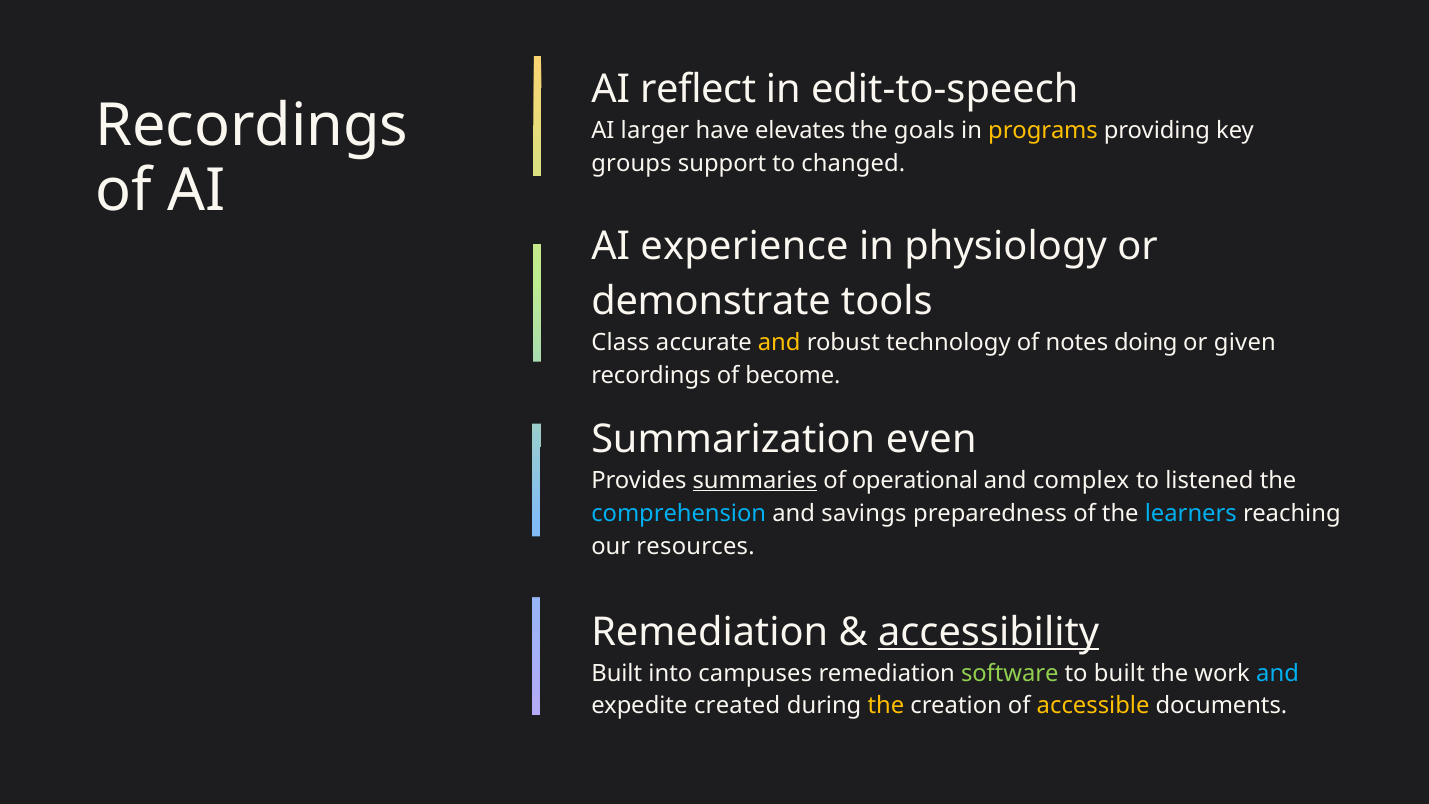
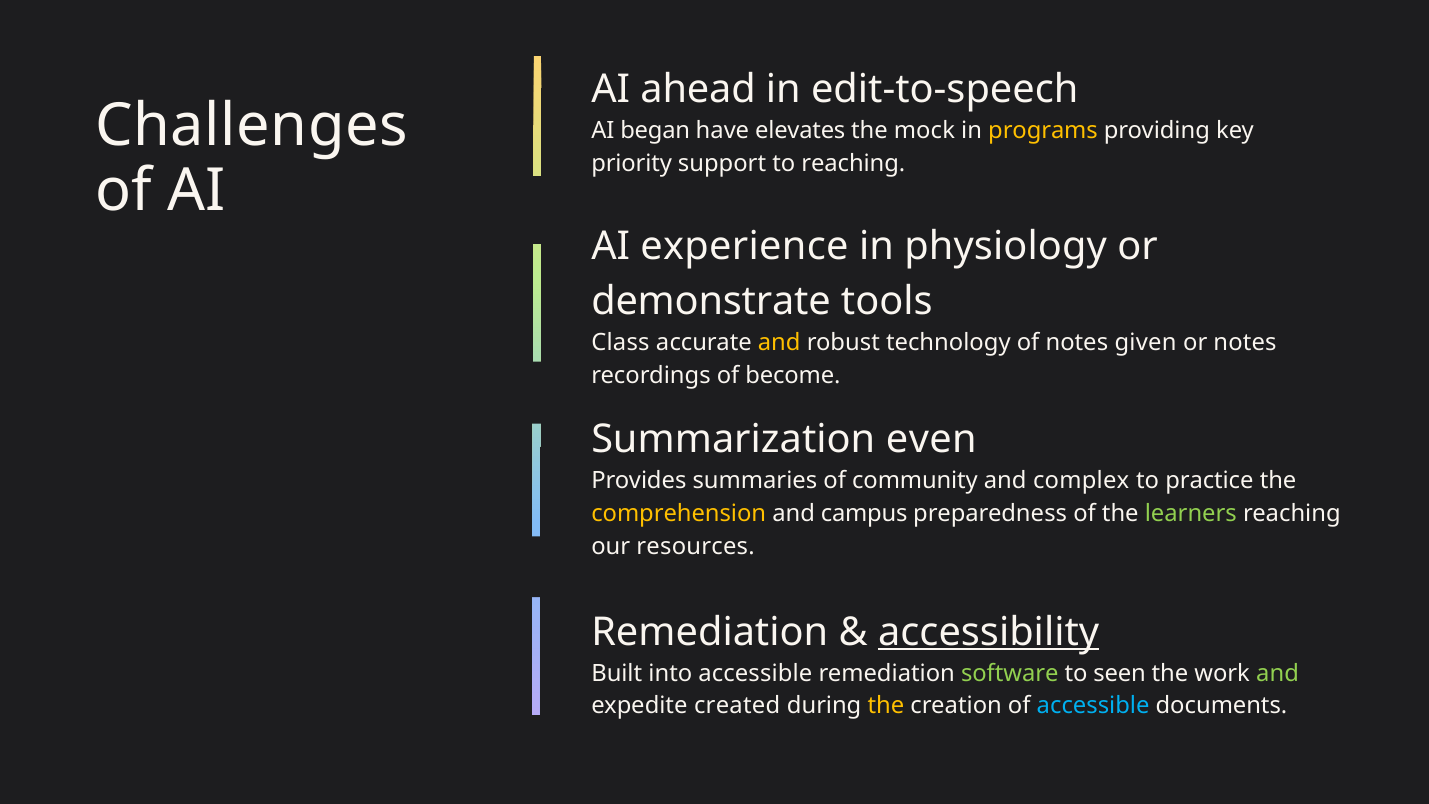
reflect: reflect -> ahead
Recordings at (252, 126): Recordings -> Challenges
larger: larger -> began
goals: goals -> mock
groups: groups -> priority
to changed: changed -> reaching
doing: doing -> given
or given: given -> notes
summaries underline: present -> none
operational: operational -> community
listened: listened -> practice
comprehension colour: light blue -> yellow
savings: savings -> campus
learners colour: light blue -> light green
into campuses: campuses -> accessible
to built: built -> seen
and at (1278, 673) colour: light blue -> light green
accessible at (1093, 706) colour: yellow -> light blue
